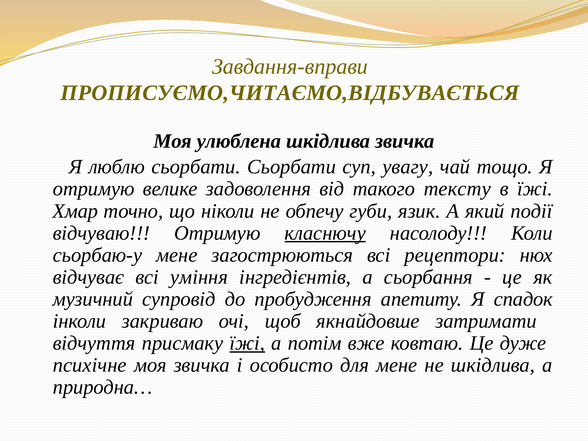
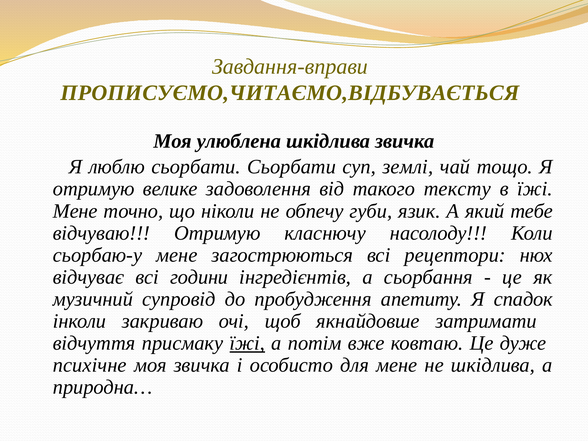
увагу: увагу -> землі
Хмар at (75, 211): Хмар -> Мене
події: події -> тебе
класнючу underline: present -> none
уміння: уміння -> години
